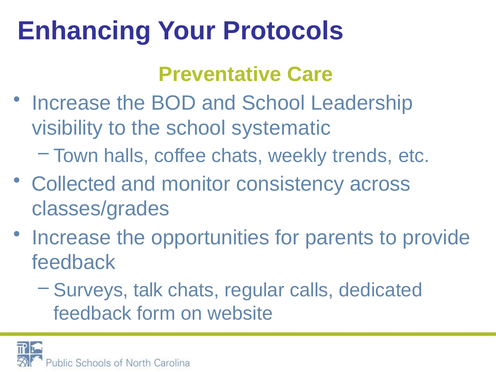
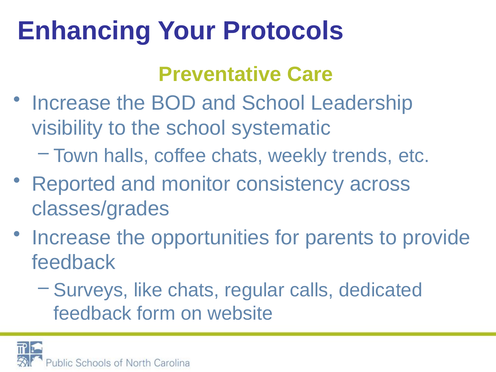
Collected: Collected -> Reported
talk: talk -> like
